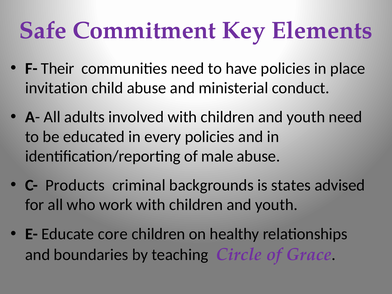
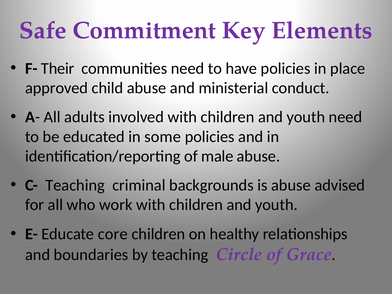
invitation: invitation -> approved
every: every -> some
C- Products: Products -> Teaching
is states: states -> abuse
